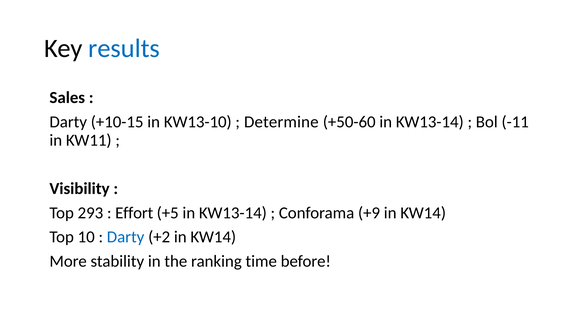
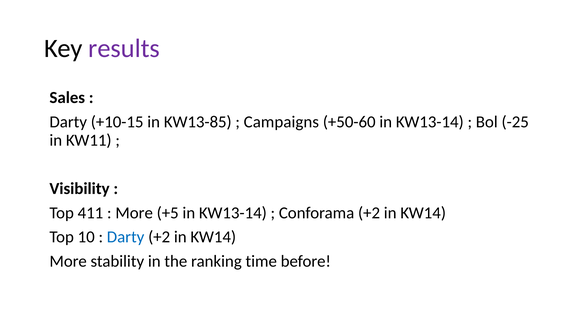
results colour: blue -> purple
KW13-10: KW13-10 -> KW13-85
Determine: Determine -> Campaigns
-11: -11 -> -25
293: 293 -> 411
Effort at (134, 213): Effort -> More
Conforama +9: +9 -> +2
